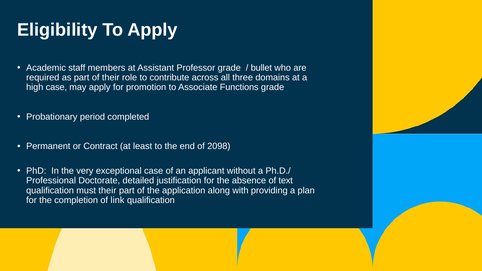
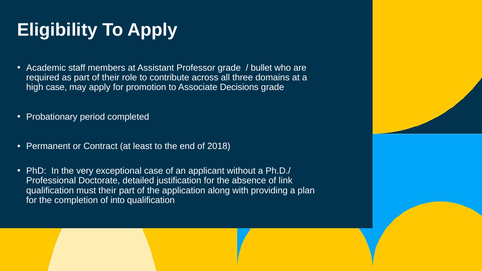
Functions: Functions -> Decisions
2098: 2098 -> 2018
text: text -> link
link: link -> into
